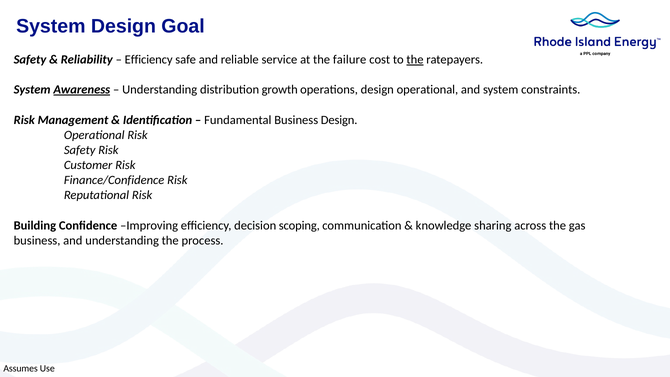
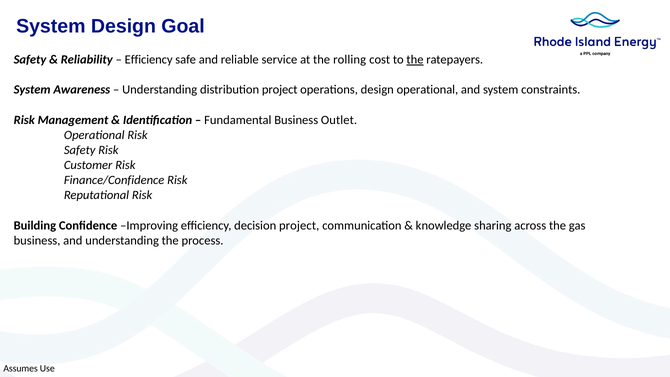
failure: failure -> rolling
Awareness underline: present -> none
distribution growth: growth -> project
Business Design: Design -> Outlet
decision scoping: scoping -> project
